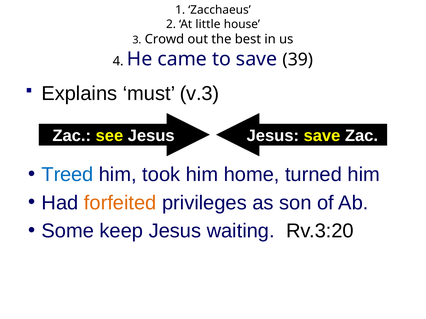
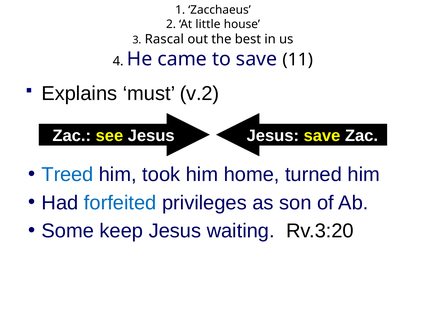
Crowd: Crowd -> Rascal
39: 39 -> 11
v.3: v.3 -> v.2
forfeited colour: orange -> blue
